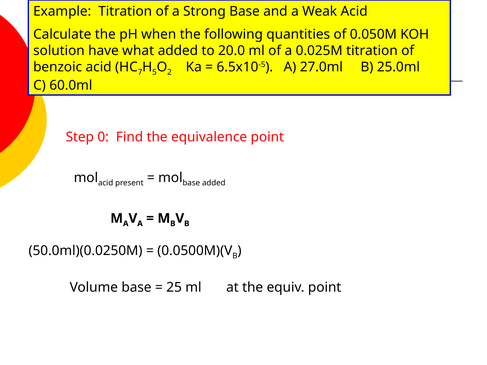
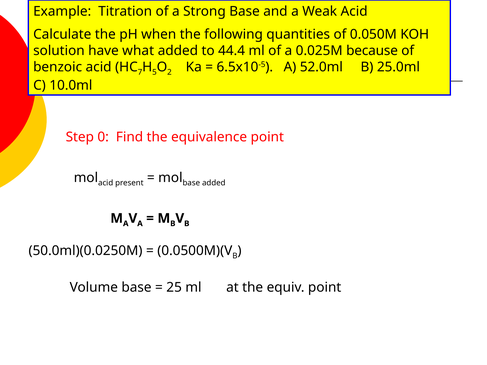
20.0: 20.0 -> 44.4
0.025M titration: titration -> because
27.0ml: 27.0ml -> 52.0ml
60.0ml: 60.0ml -> 10.0ml
